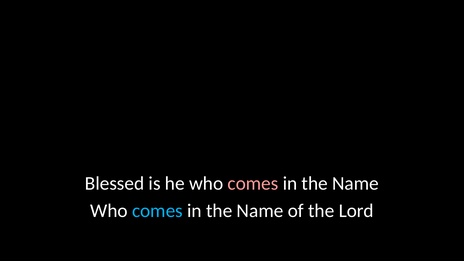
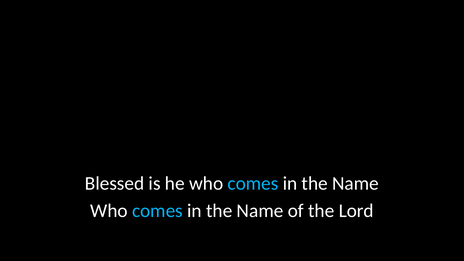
comes at (253, 184) colour: pink -> light blue
